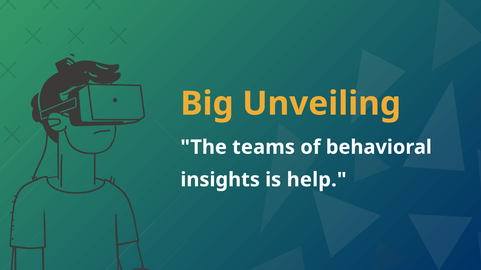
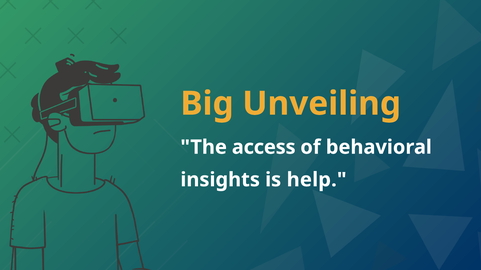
teams: teams -> access
